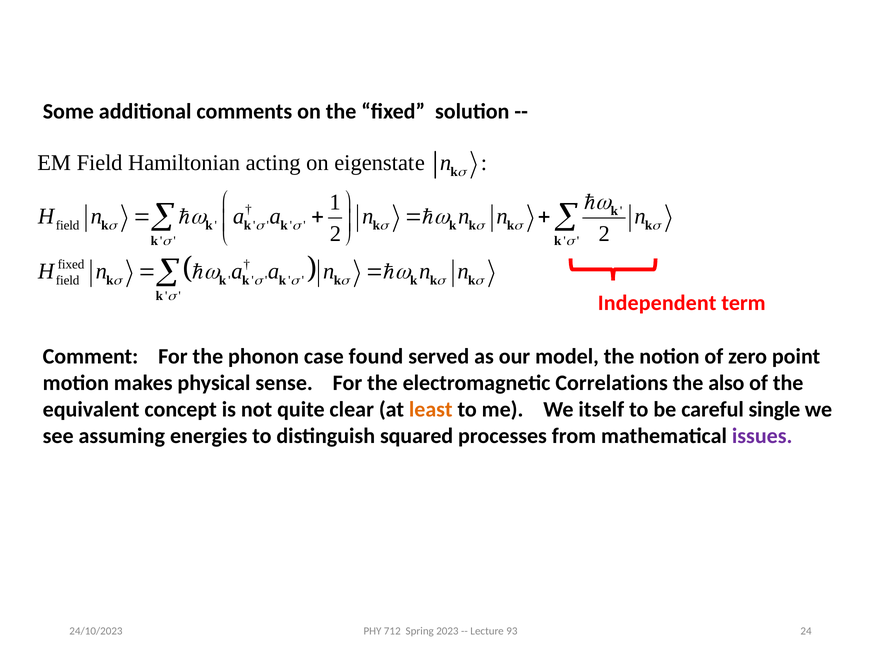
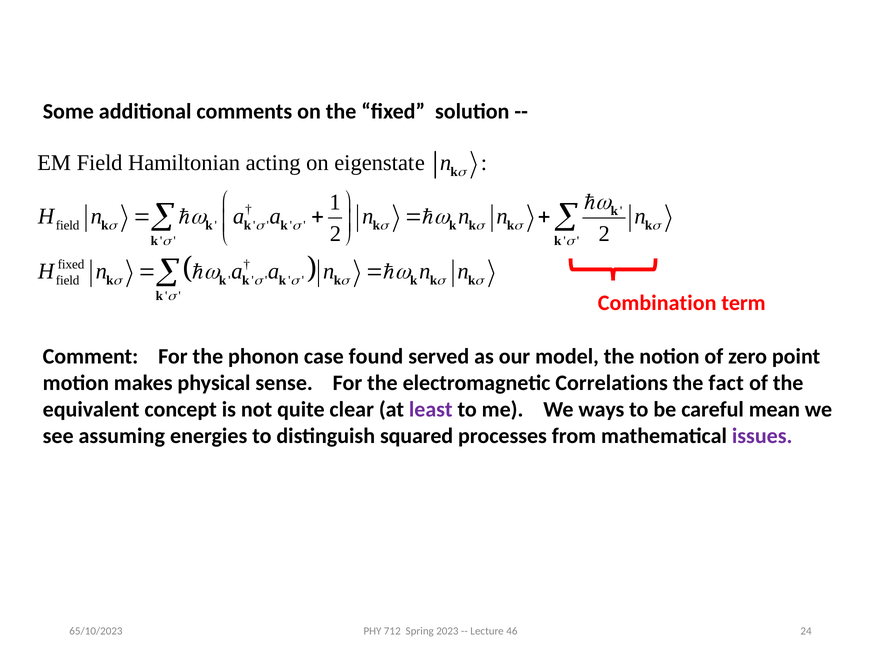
Independent: Independent -> Combination
also: also -> fact
least colour: orange -> purple
itself: itself -> ways
single: single -> mean
93: 93 -> 46
24/10/2023: 24/10/2023 -> 65/10/2023
